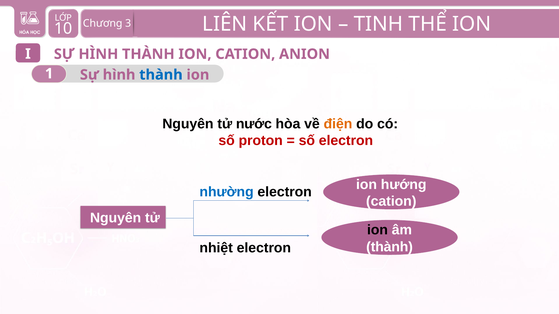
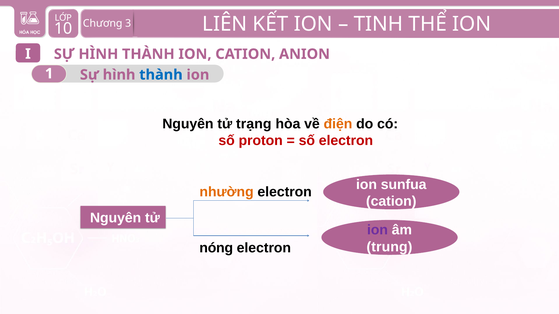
nước: nước -> trạng
hướng: hướng -> sunfua
nhường colour: blue -> orange
ion at (377, 230) colour: black -> purple
thành at (390, 247): thành -> trung
nhiệt: nhiệt -> nóng
